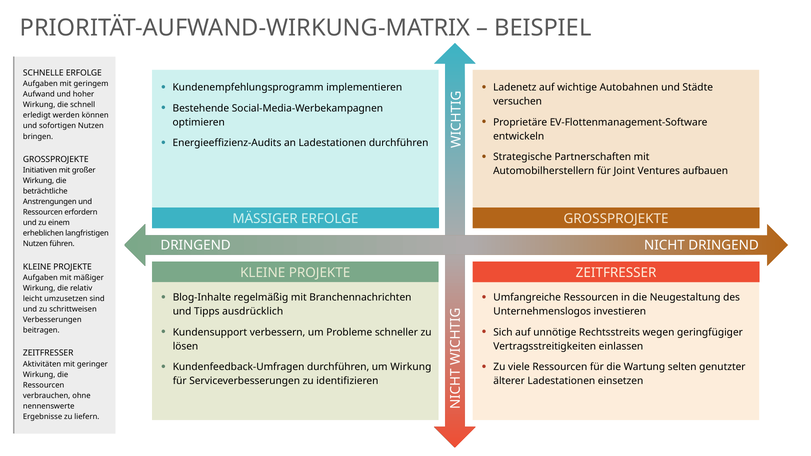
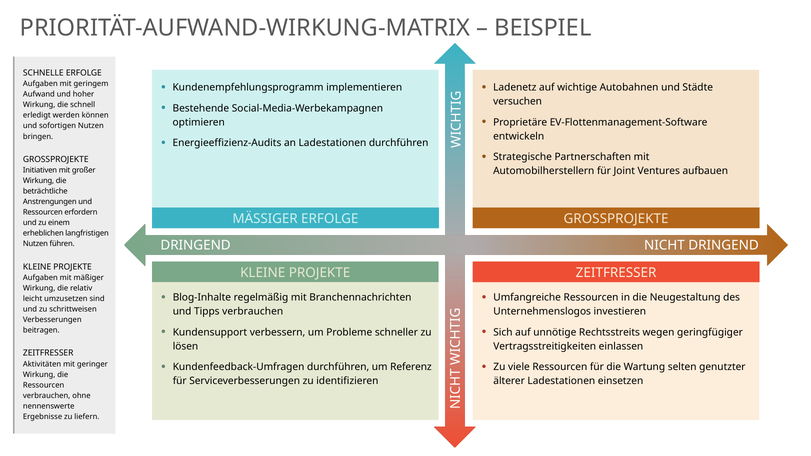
Tipps ausdrücklich: ausdrücklich -> verbrauchen
um Wirkung: Wirkung -> Referenz
